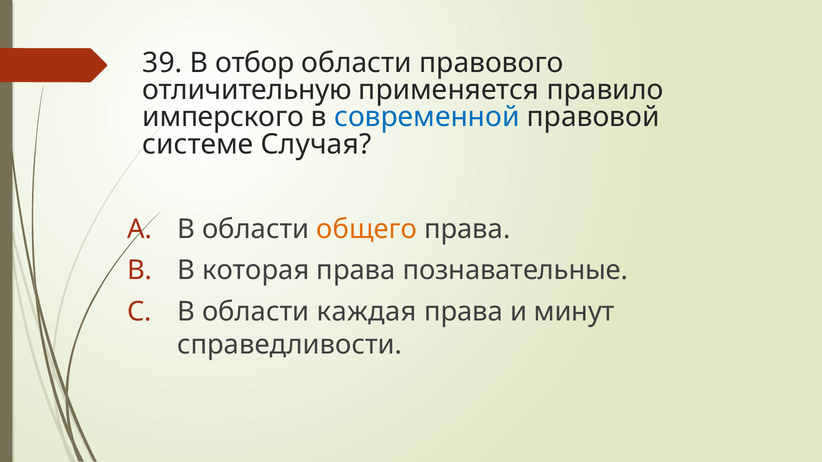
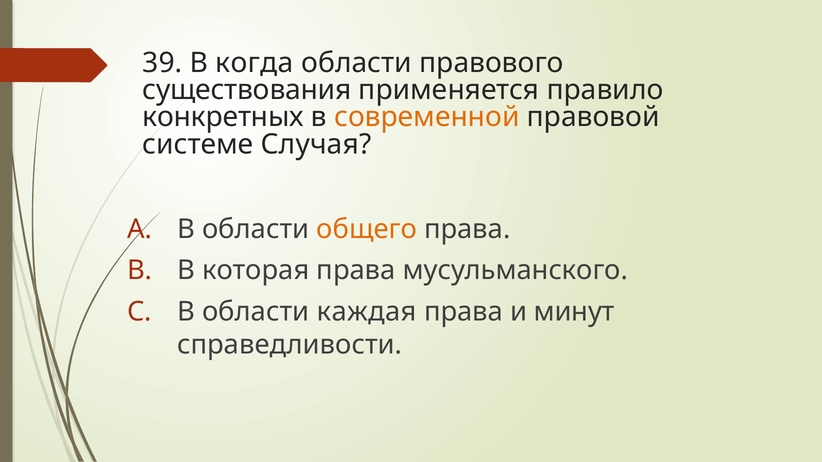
отбор: отбор -> когда
отличительную: отличительную -> существования
имперского: имперского -> конкретных
современной colour: blue -> orange
познавательные: познавательные -> мусульманского
